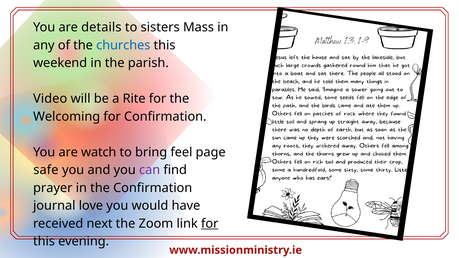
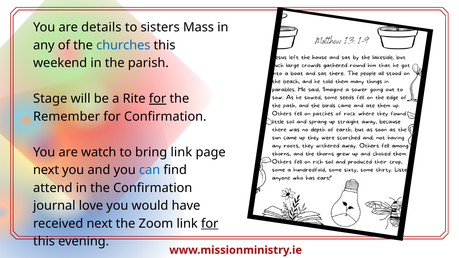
Video: Video -> Stage
for at (158, 99) underline: none -> present
Welcoming: Welcoming -> Remember
bring feel: feel -> link
safe at (46, 170): safe -> next
can colour: purple -> blue
prayer: prayer -> attend
